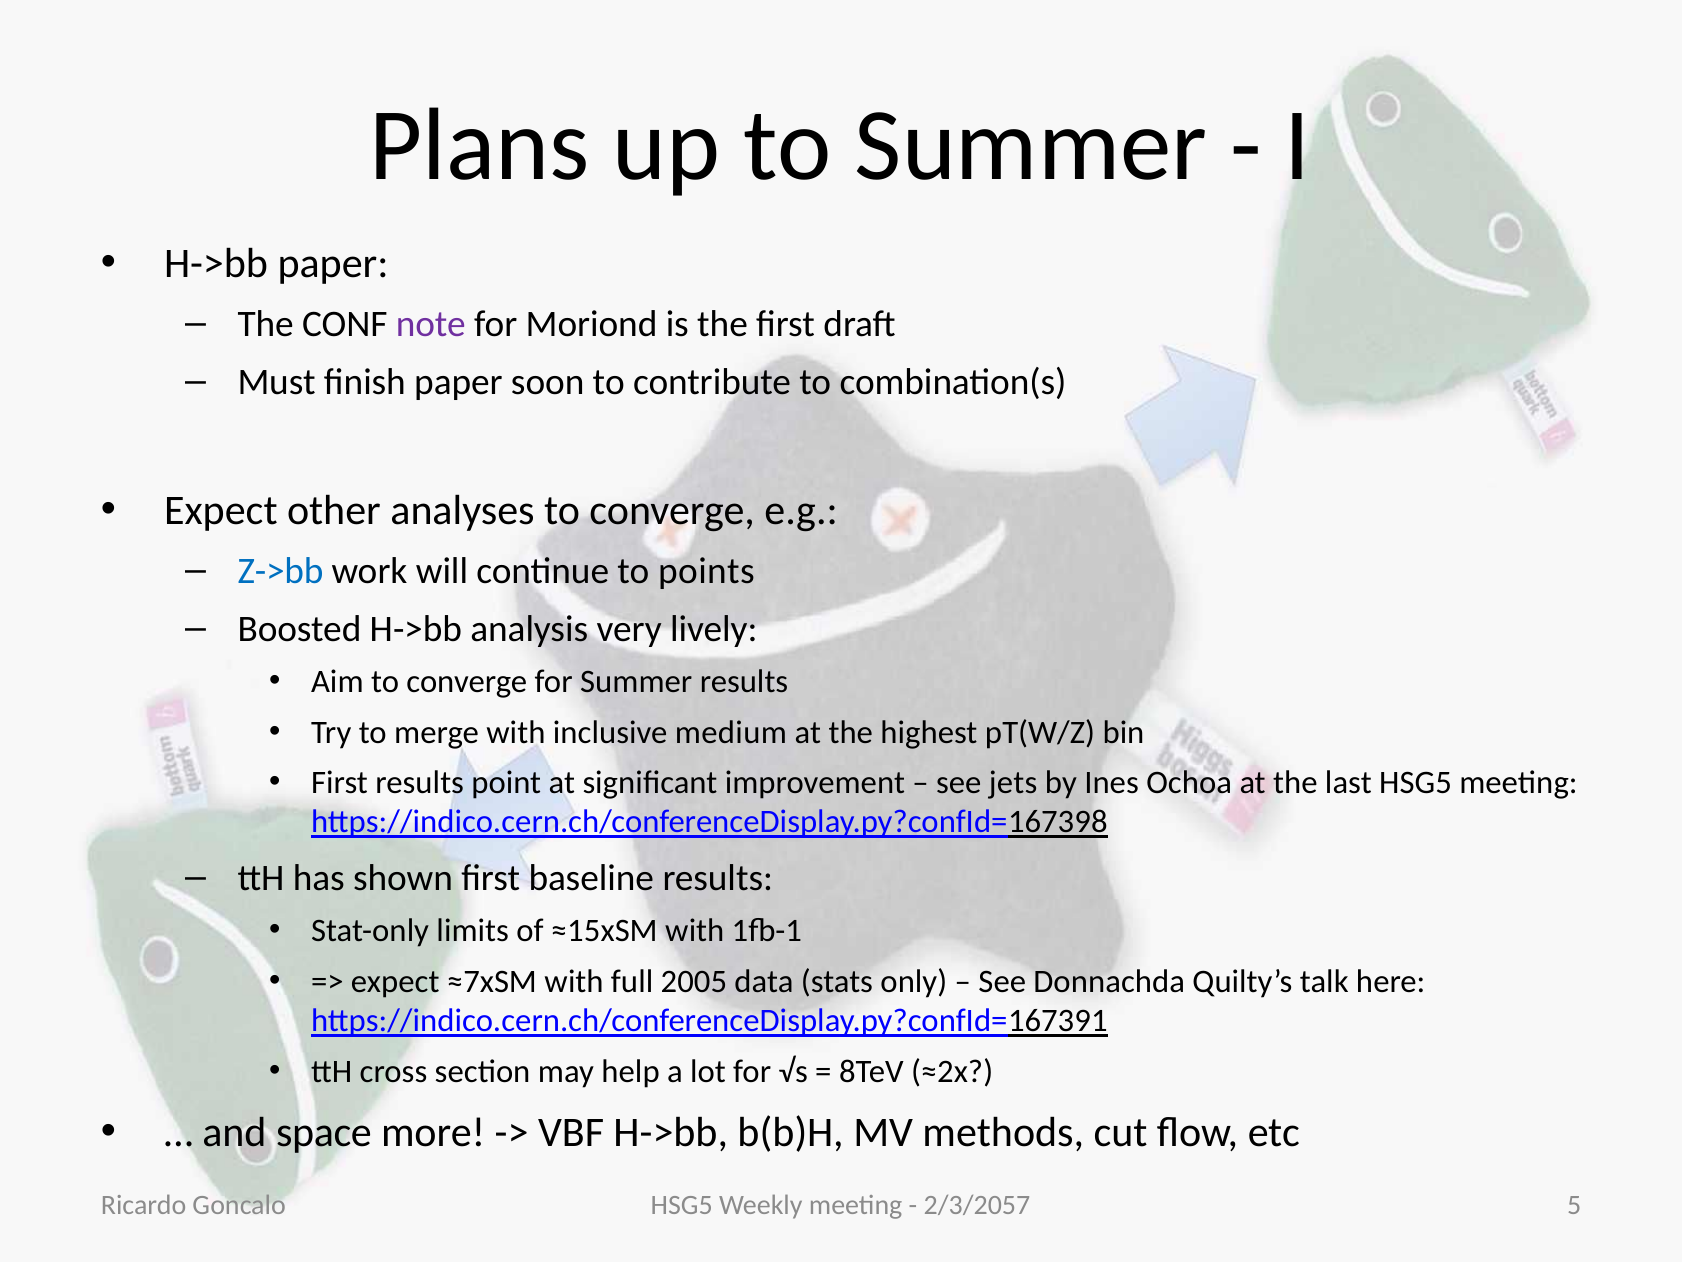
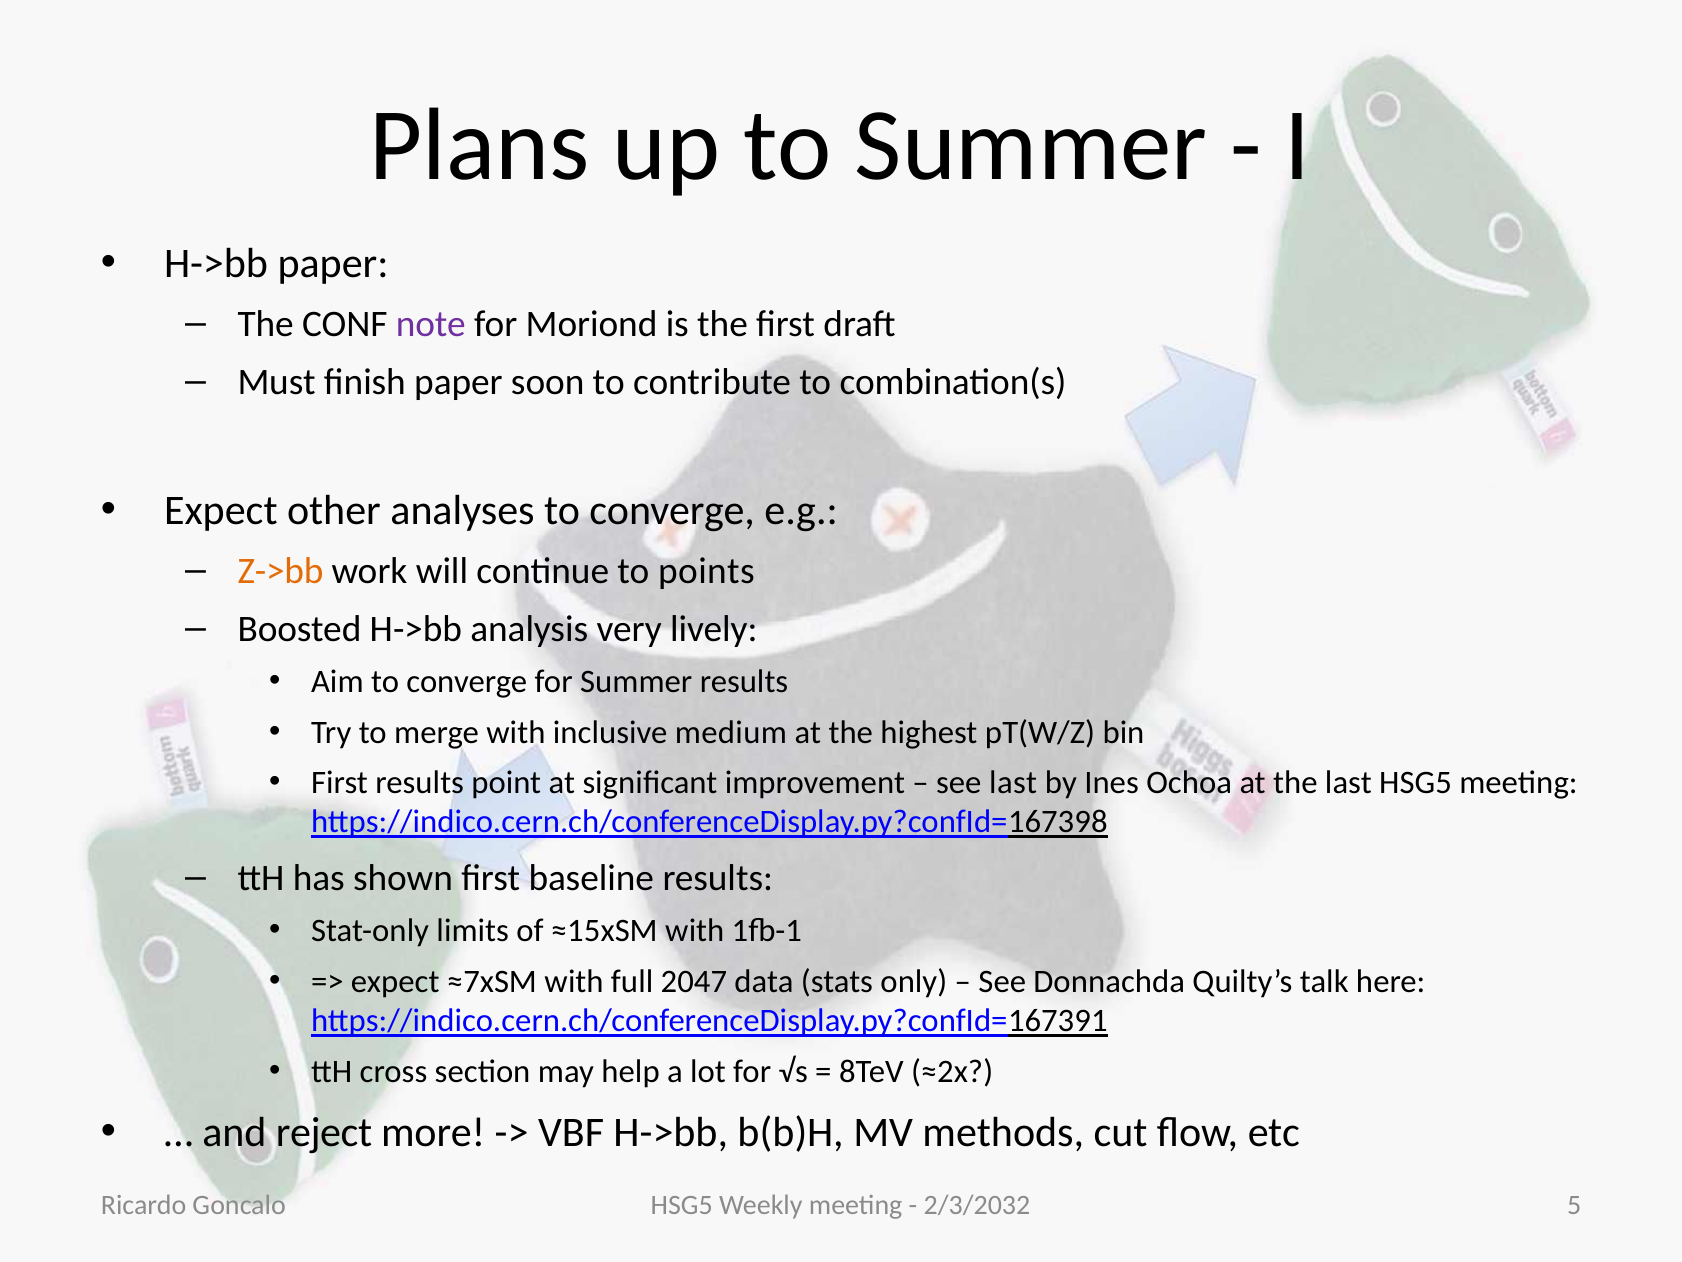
Z->bb colour: blue -> orange
see jets: jets -> last
2005: 2005 -> 2047
space: space -> reject
2/3/2057: 2/3/2057 -> 2/3/2032
